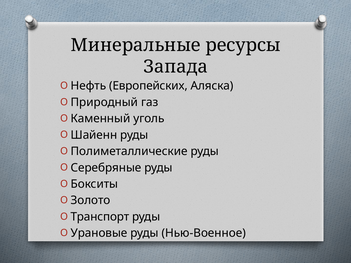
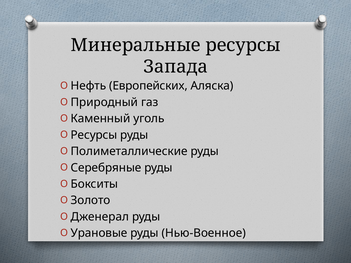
Шайенн at (94, 135): Шайенн -> Ресурсы
Транспорт: Транспорт -> Дженерал
